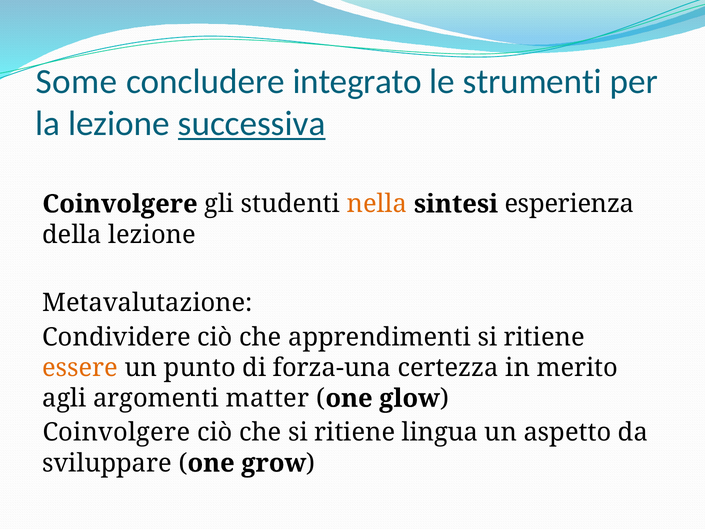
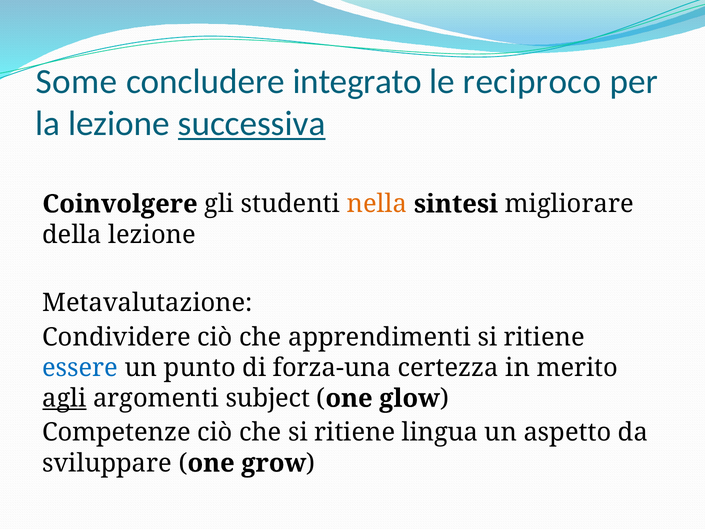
strumenti: strumenti -> reciproco
esperienza: esperienza -> migliorare
essere colour: orange -> blue
agli underline: none -> present
matter: matter -> subject
Coinvolgere at (116, 432): Coinvolgere -> Competenze
